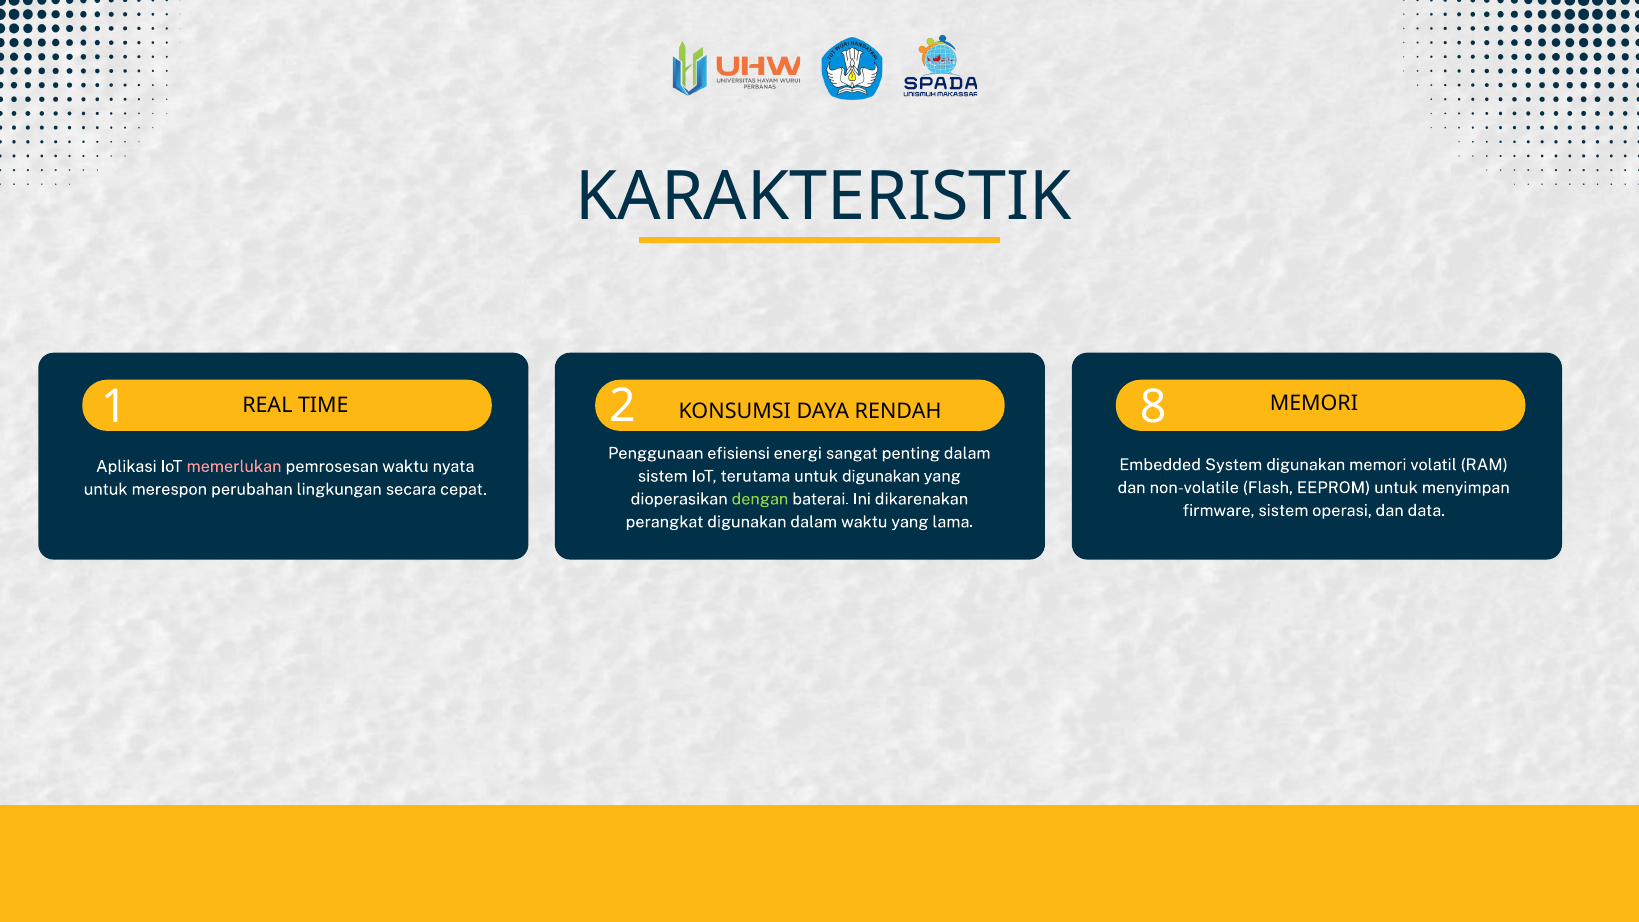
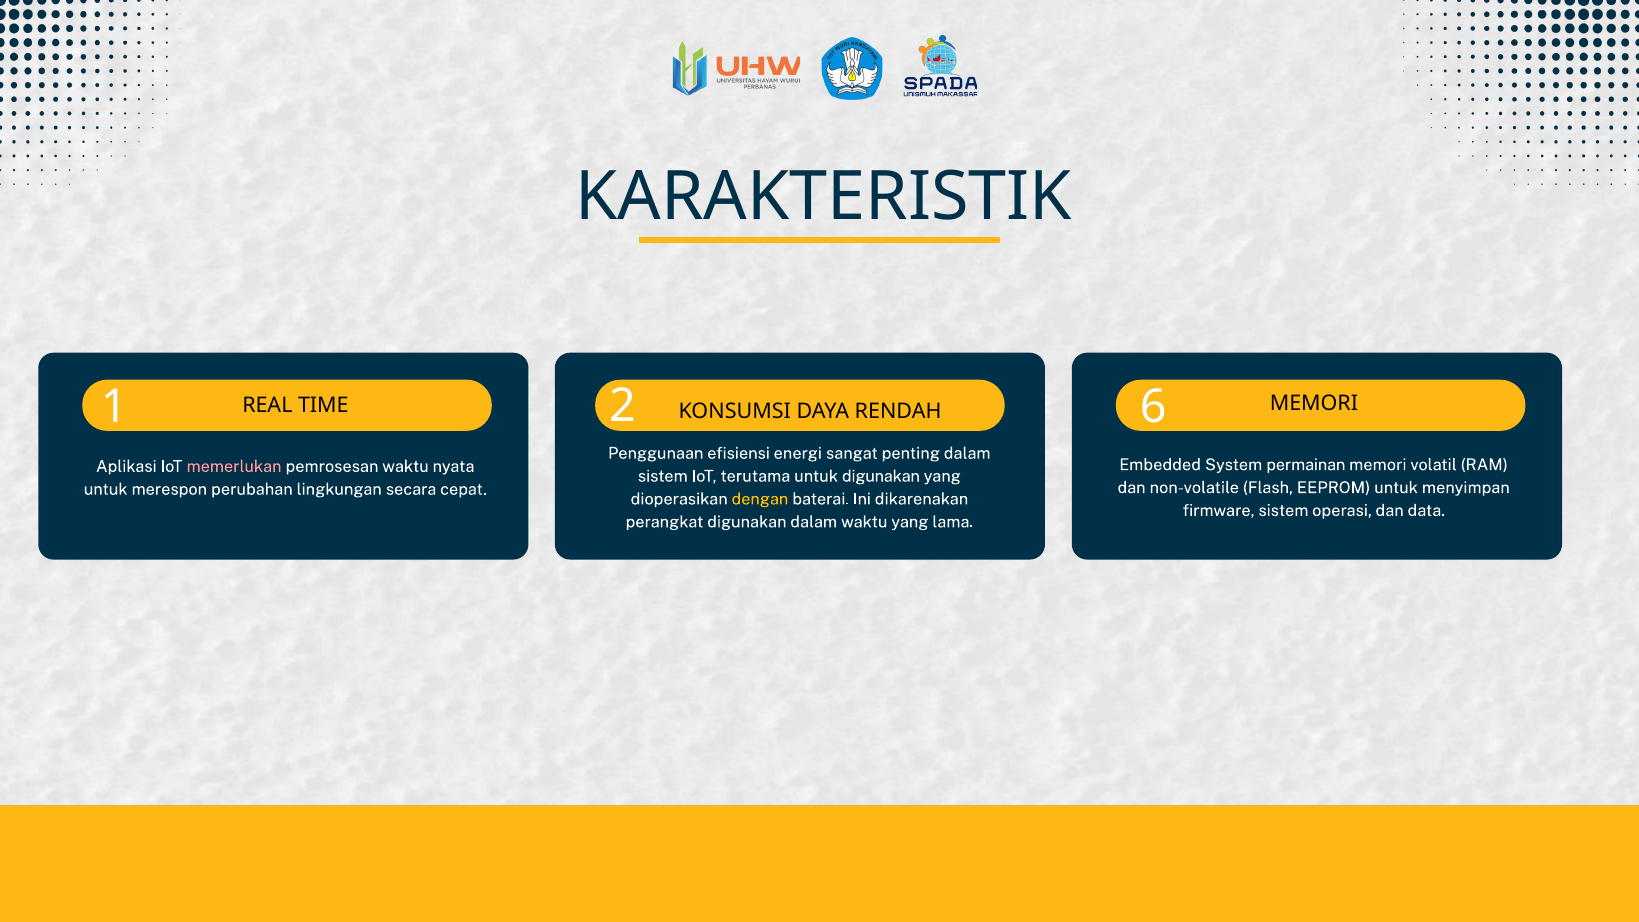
8: 8 -> 6
System digunakan: digunakan -> permainan
dengan colour: light green -> yellow
